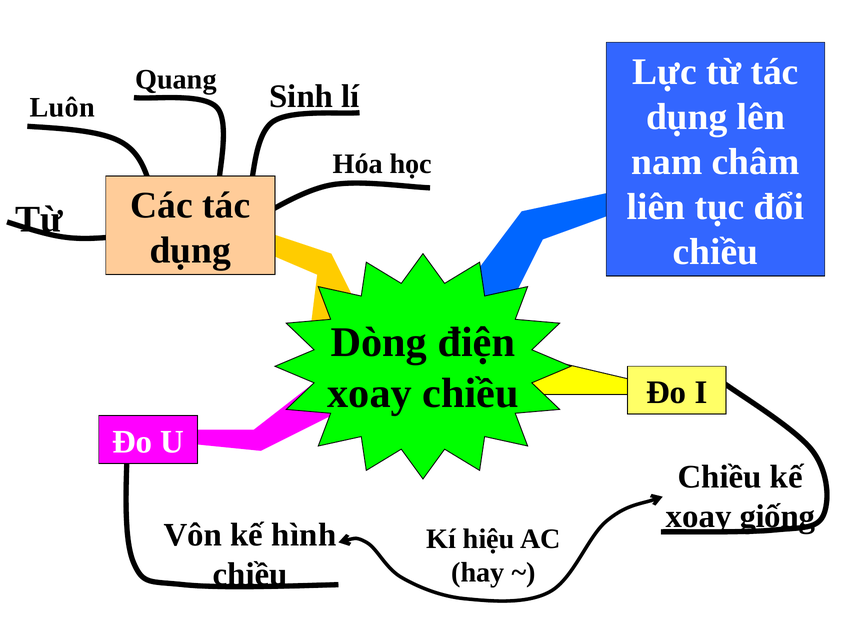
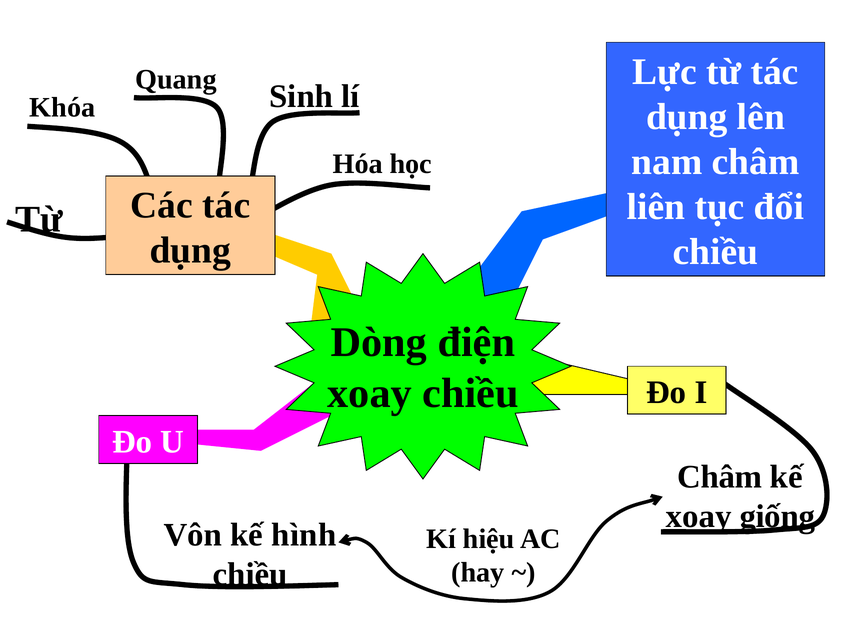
Luôn: Luôn -> Khóa
Chiều at (720, 477): Chiều -> Châm
